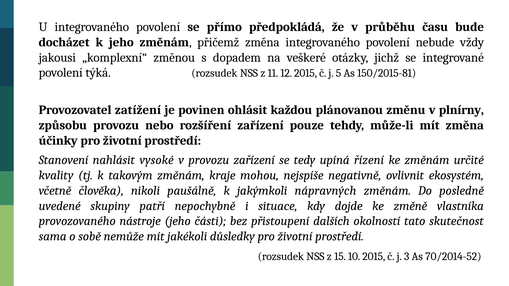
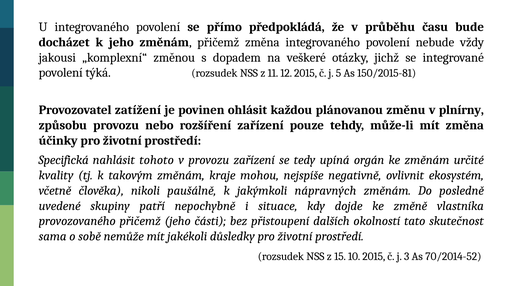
Stanovení: Stanovení -> Specifická
vysoké: vysoké -> tohoto
řízení: řízení -> orgán
provozovaného nástroje: nástroje -> přičemž
